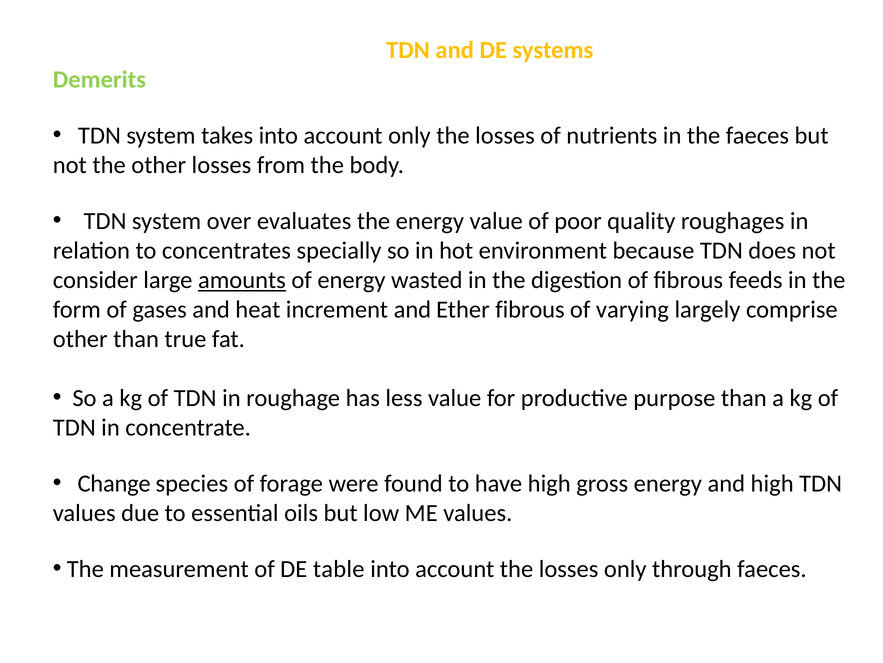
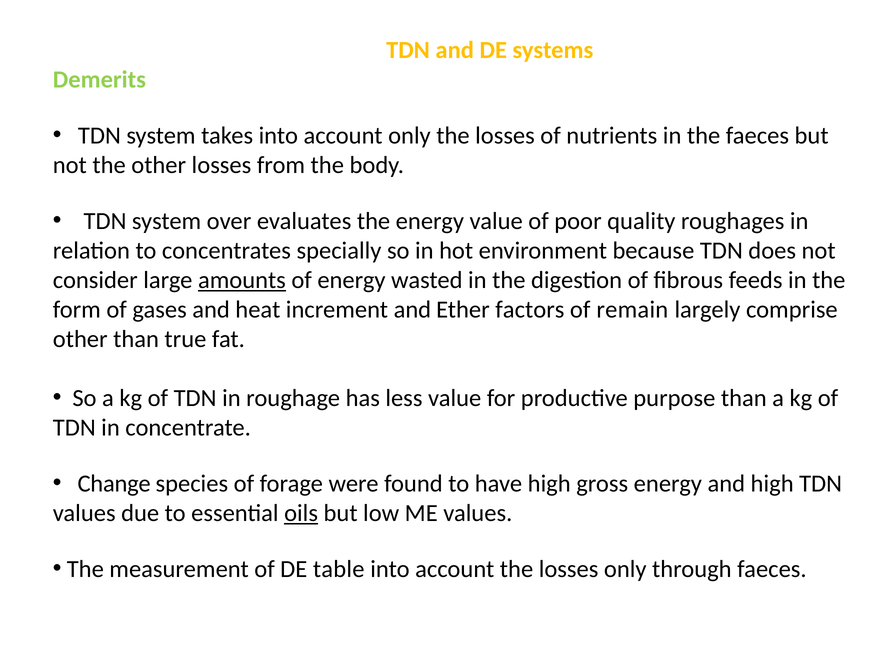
Ether fibrous: fibrous -> factors
varying: varying -> remain
oils underline: none -> present
